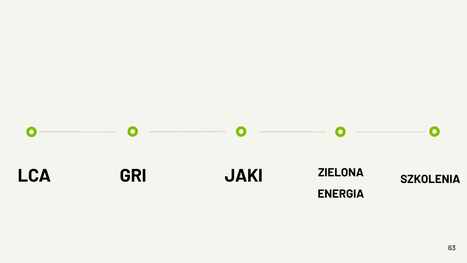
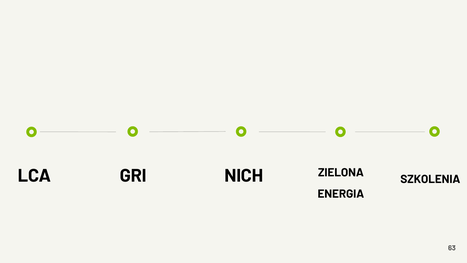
JAKI: JAKI -> NICH
